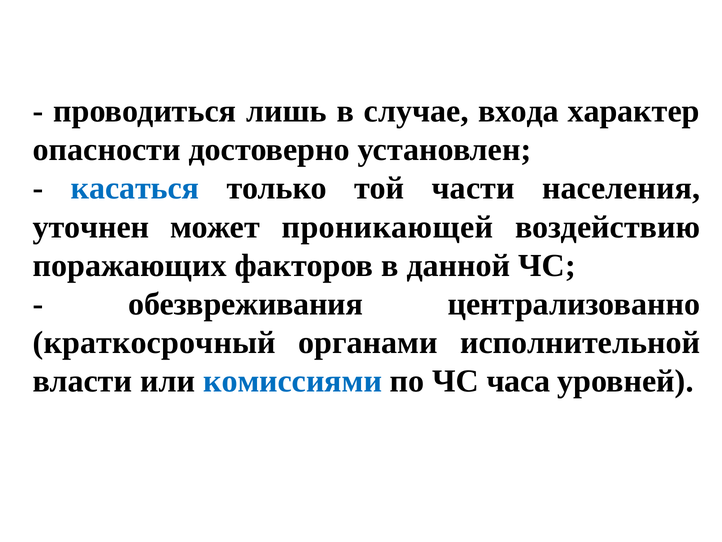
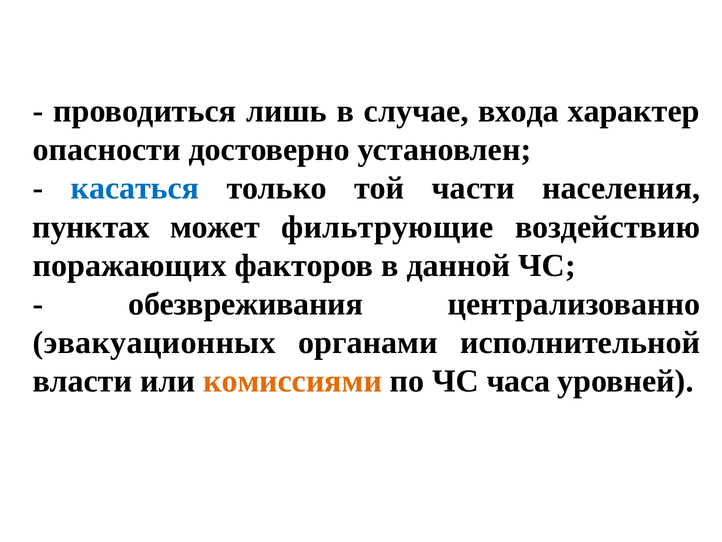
уточнен: уточнен -> пунктах
проникающей: проникающей -> фильтрующие
краткосрочный: краткосрочный -> эвакуационных
комиссиями colour: blue -> orange
